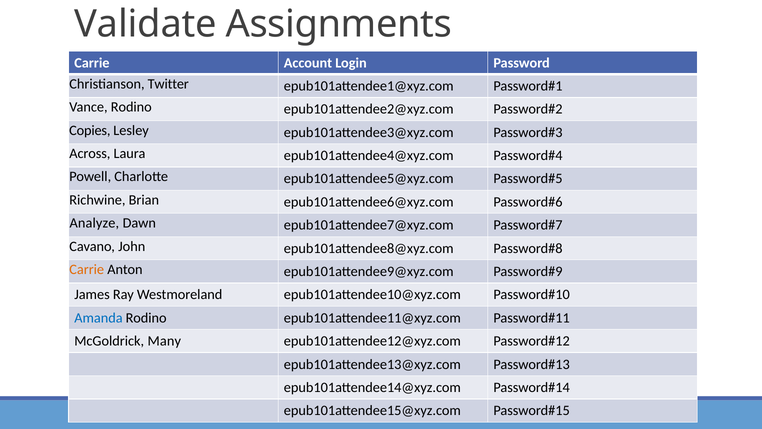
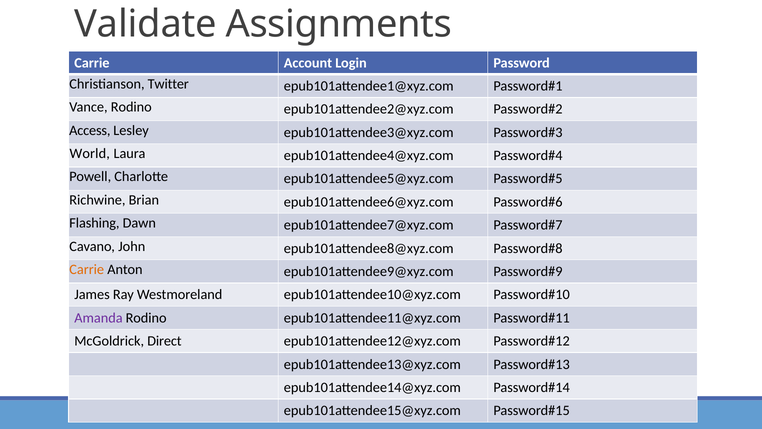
Copies: Copies -> Access
Across: Across -> World
Analyze: Analyze -> Flashing
Amanda colour: blue -> purple
Many: Many -> Direct
